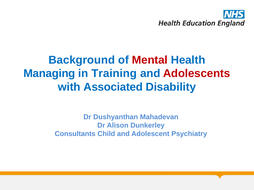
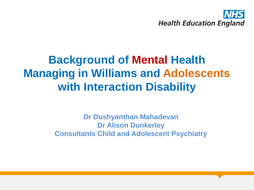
Training: Training -> Williams
Adolescents colour: red -> orange
Associated: Associated -> Interaction
